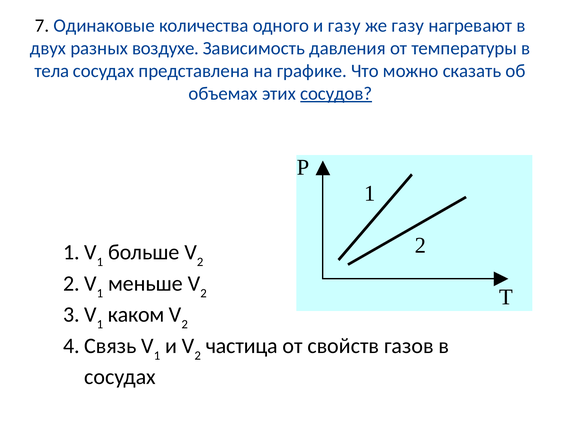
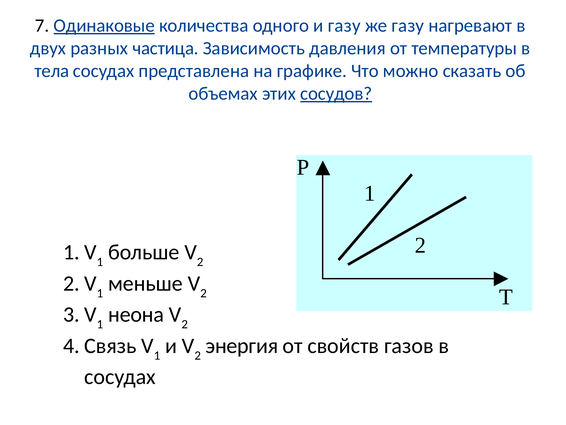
Одинаковые underline: none -> present
воздухе: воздухе -> частица
каком: каком -> неона
частица: частица -> энергия
